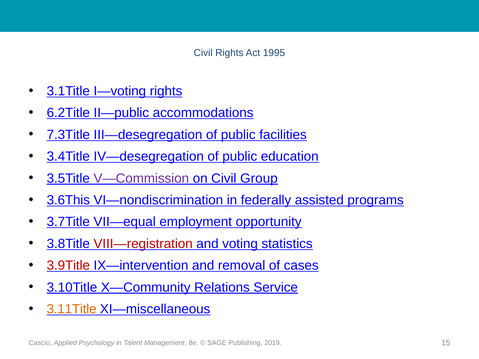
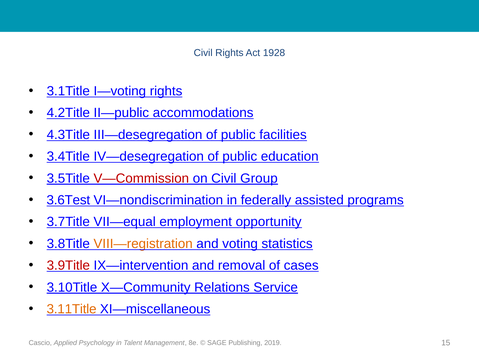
1995: 1995 -> 1928
6.2Title: 6.2Title -> 4.2Title
7.3Title: 7.3Title -> 4.3Title
V—Commission colour: purple -> red
3.6This: 3.6This -> 3.6Test
VIII—registration colour: red -> orange
